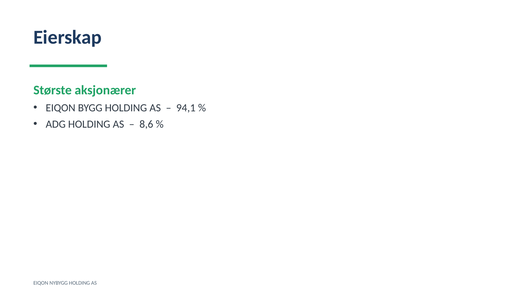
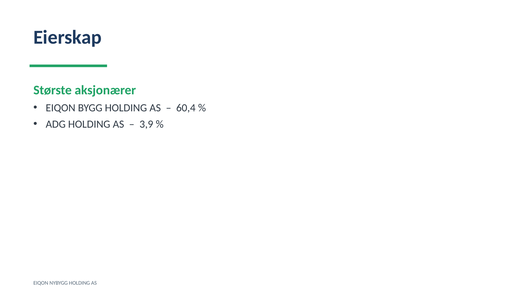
94,1: 94,1 -> 60,4
8,6: 8,6 -> 3,9
